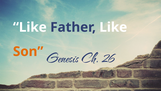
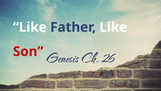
Son colour: orange -> red
